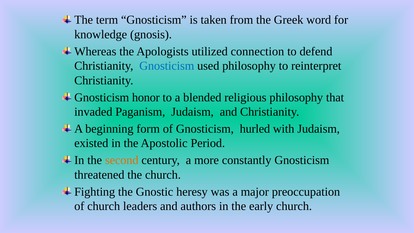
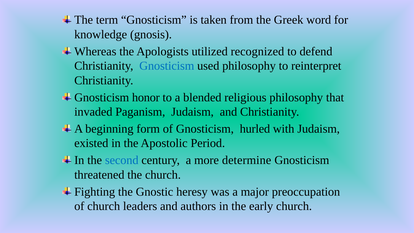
connection: connection -> recognized
second colour: orange -> blue
constantly: constantly -> determine
